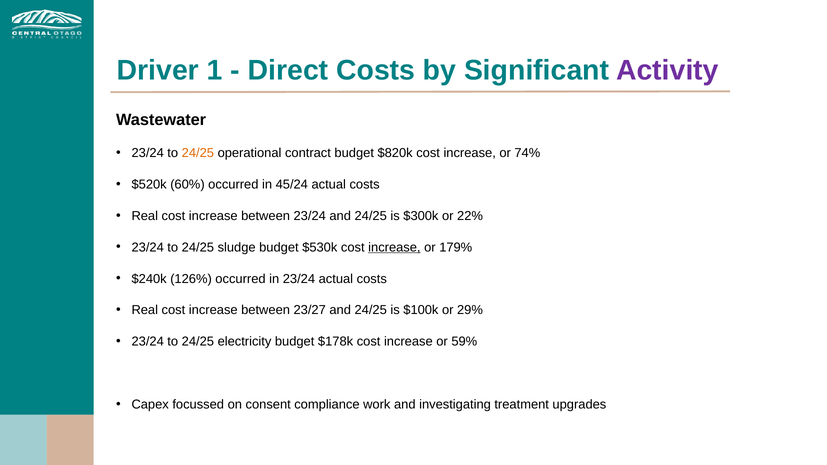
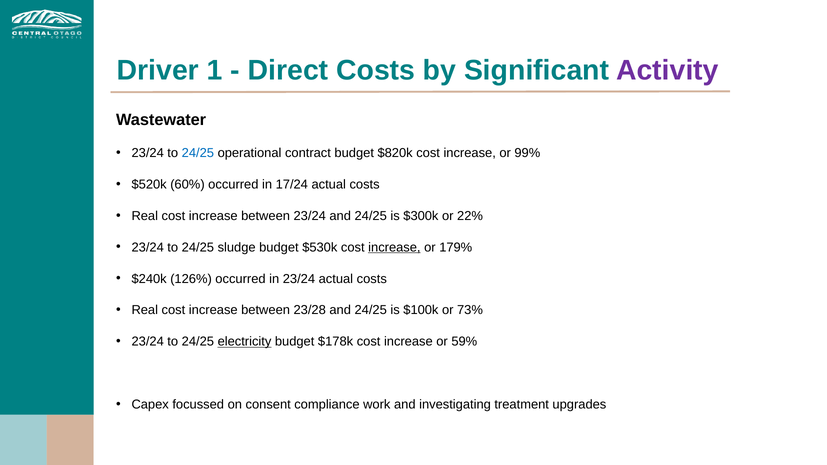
24/25 at (198, 153) colour: orange -> blue
74%: 74% -> 99%
45/24: 45/24 -> 17/24
23/27: 23/27 -> 23/28
29%: 29% -> 73%
electricity underline: none -> present
